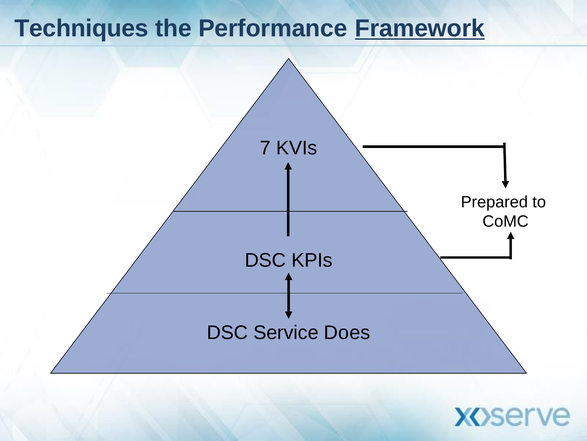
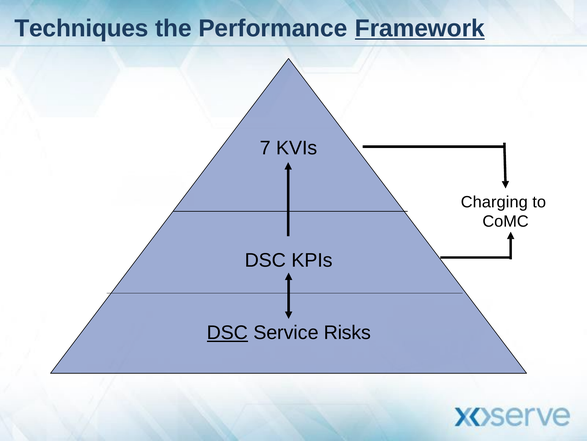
Prepared: Prepared -> Charging
DSC at (227, 332) underline: none -> present
Does: Does -> Risks
